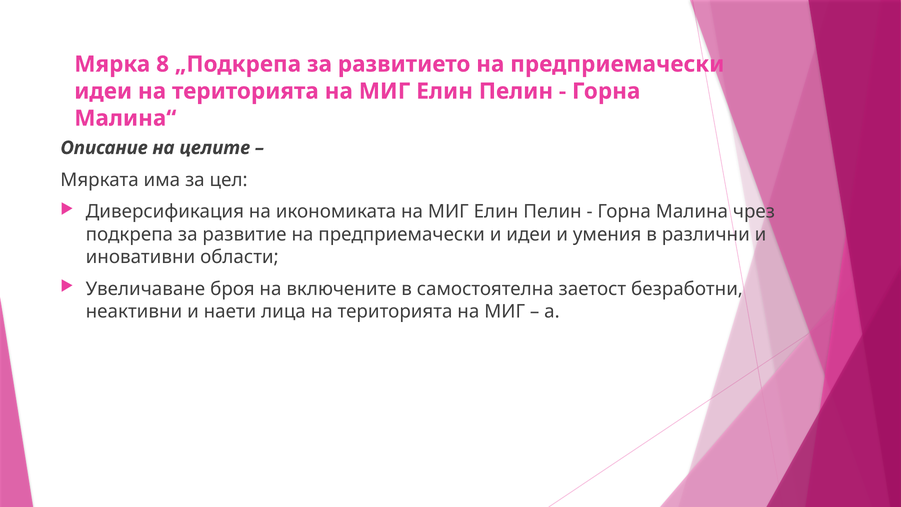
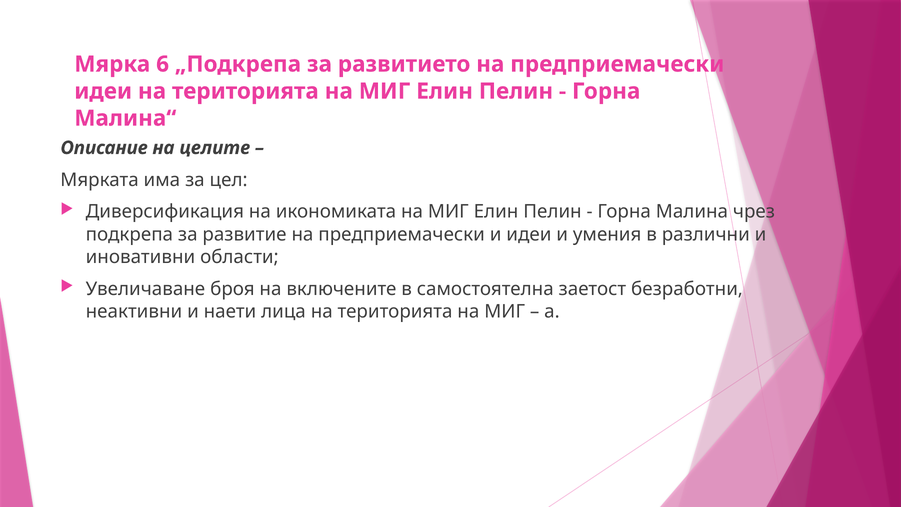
8: 8 -> 6
